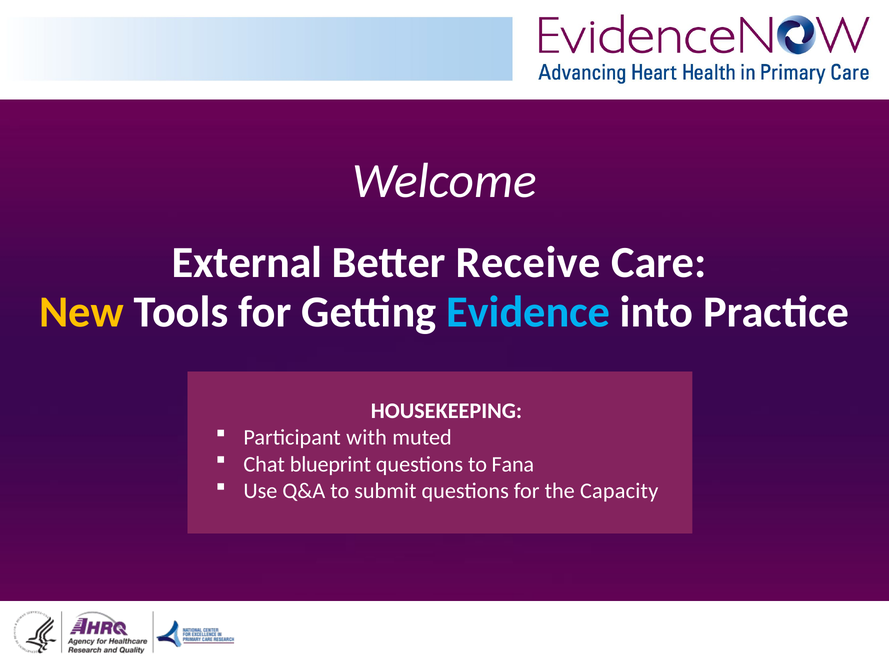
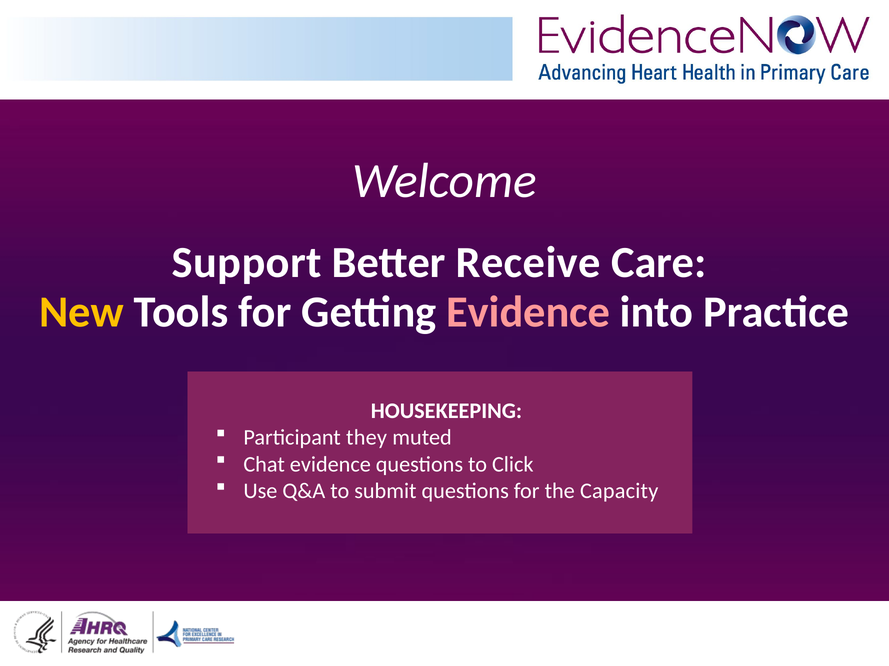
External: External -> Support
Evidence at (528, 312) colour: light blue -> pink
with: with -> they
Chat blueprint: blueprint -> evidence
Fana: Fana -> Click
